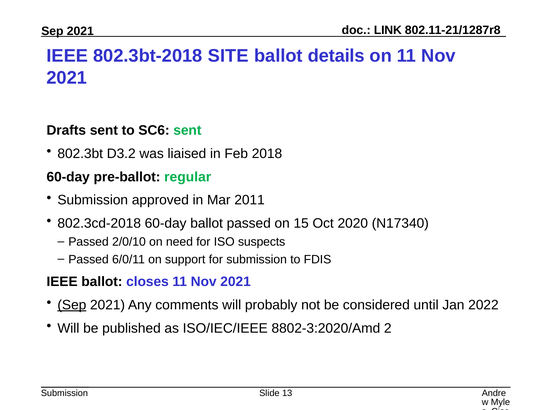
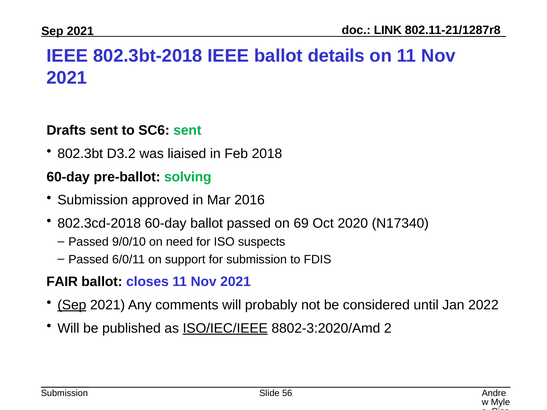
802.3bt-2018 SITE: SITE -> IEEE
regular: regular -> solving
2011: 2011 -> 2016
15: 15 -> 69
2/0/10: 2/0/10 -> 9/0/10
IEEE at (62, 282): IEEE -> FAIR
ISO/IEC/IEEE underline: none -> present
13: 13 -> 56
